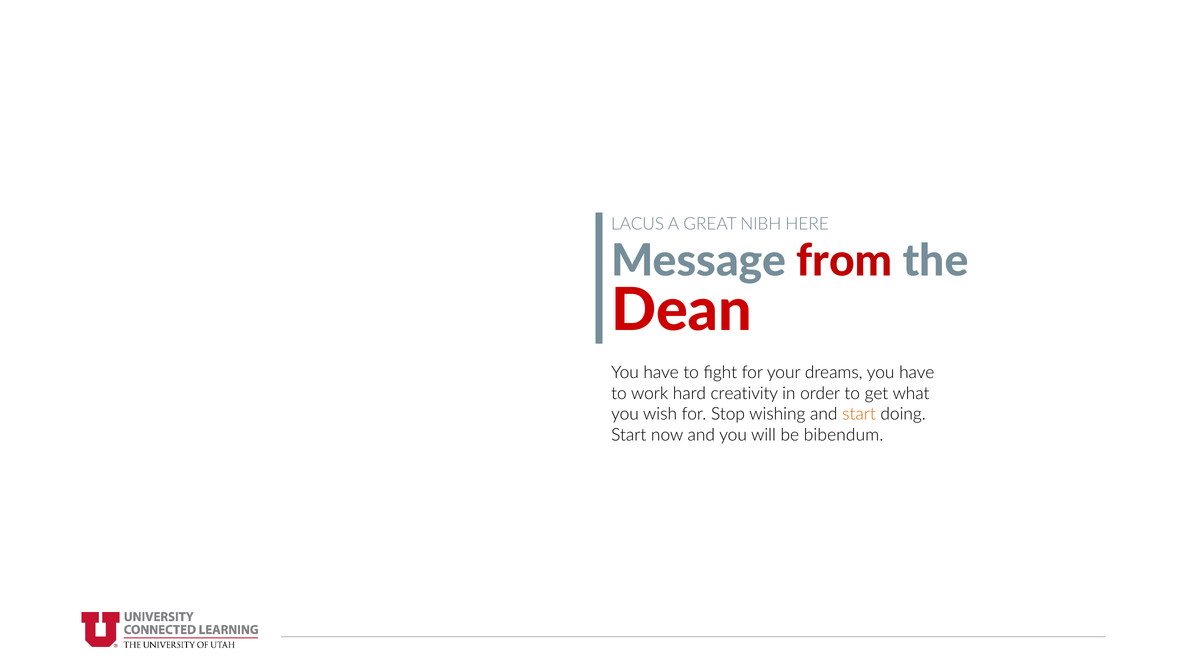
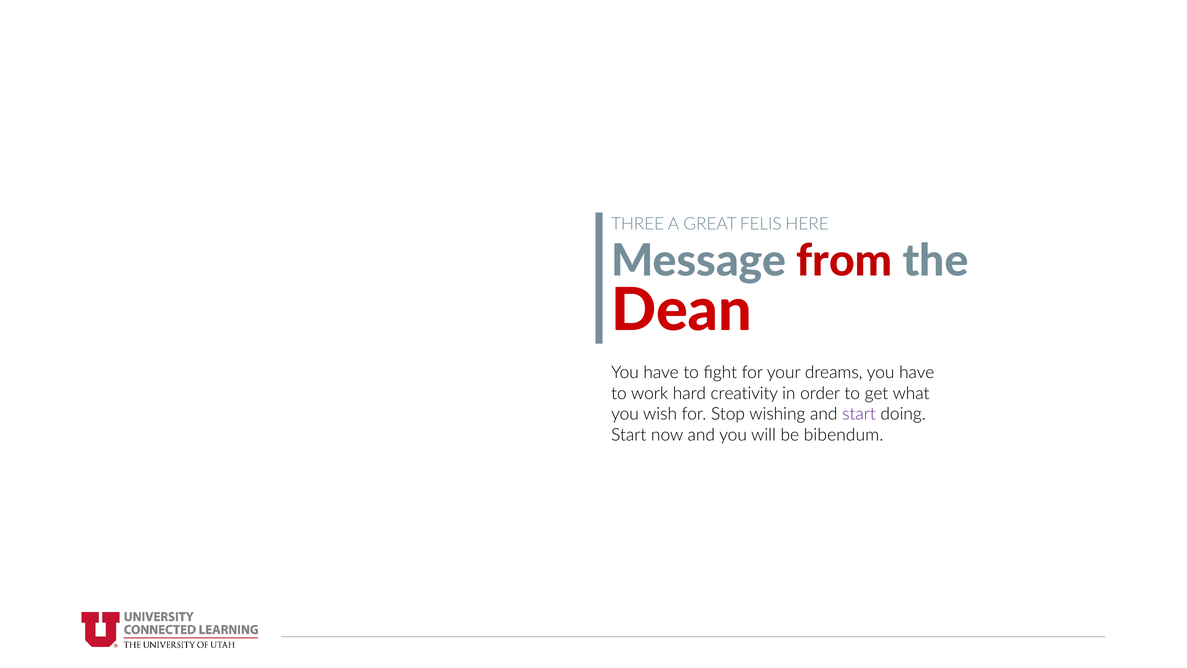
LACUS: LACUS -> THREE
NIBH: NIBH -> FELIS
start at (859, 414) colour: orange -> purple
